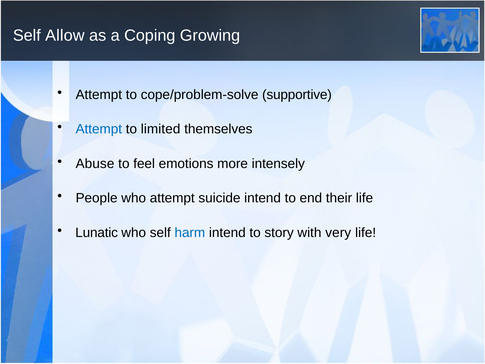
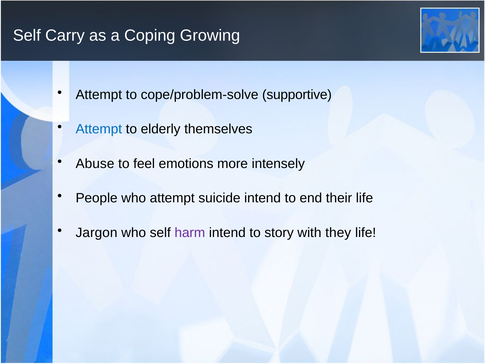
Allow: Allow -> Carry
limited: limited -> elderly
Lunatic: Lunatic -> Jargon
harm colour: blue -> purple
very: very -> they
